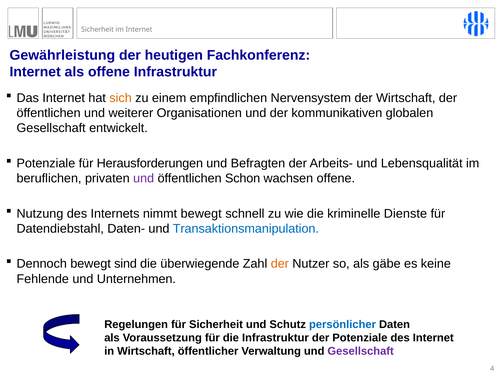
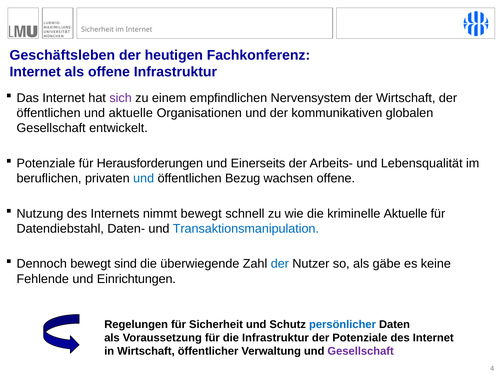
Gewährleistung: Gewährleistung -> Geschäftsleben
sich colour: orange -> purple
und weiterer: weiterer -> aktuelle
Befragten: Befragten -> Einerseits
und at (144, 178) colour: purple -> blue
Schon: Schon -> Bezug
kriminelle Dienste: Dienste -> Aktuelle
der at (280, 264) colour: orange -> blue
Unternehmen: Unternehmen -> Einrichtungen
